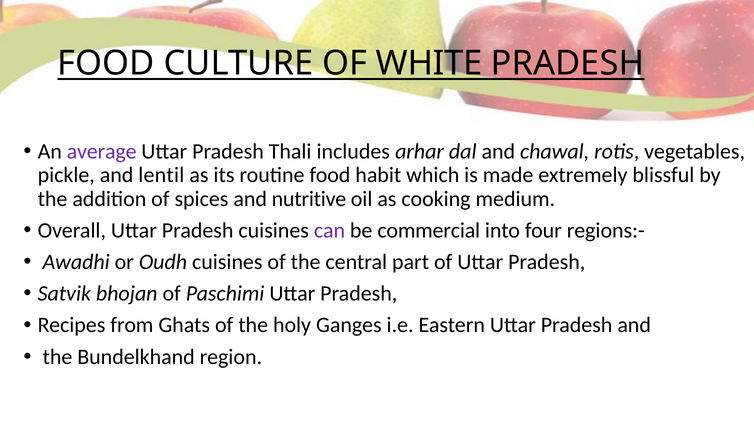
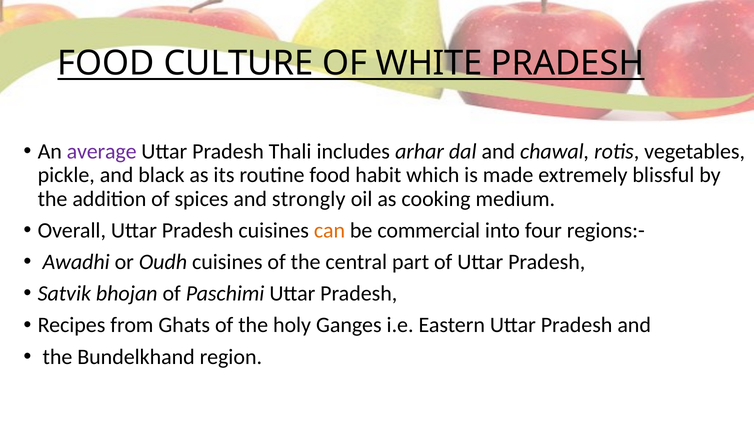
lentil: lentil -> black
nutritive: nutritive -> strongly
can colour: purple -> orange
